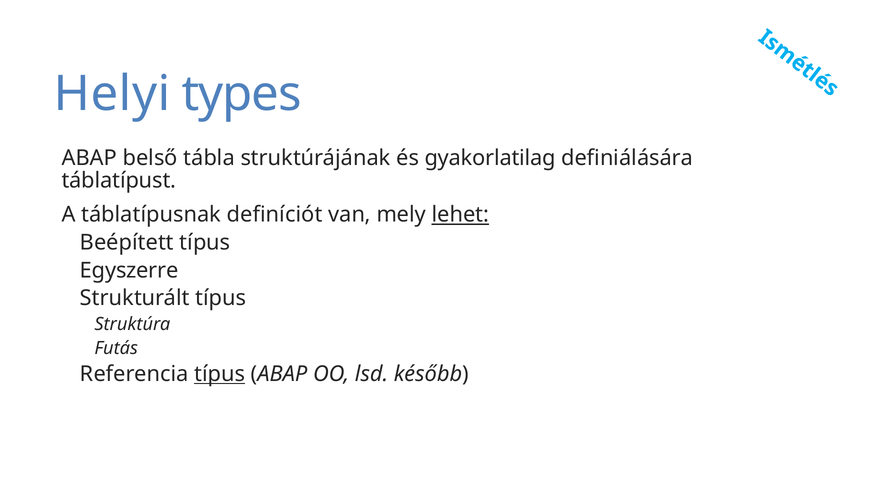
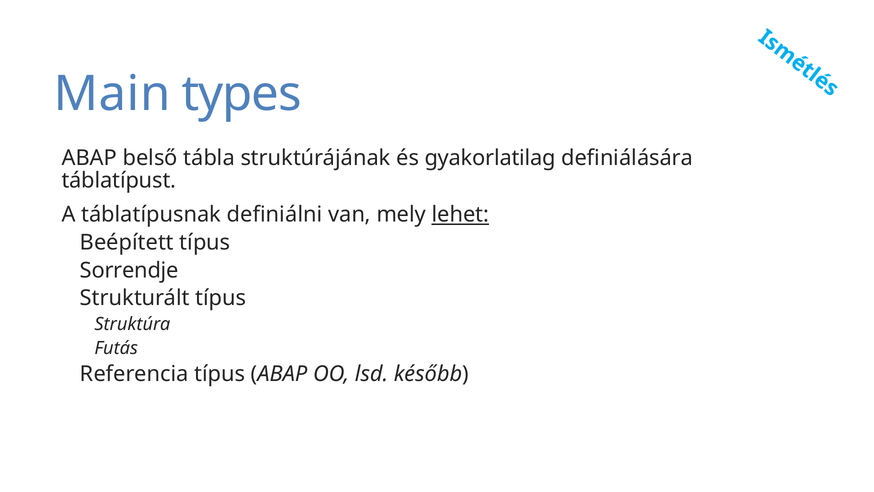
Helyi: Helyi -> Main
definíciót: definíciót -> definiálni
Egyszerre: Egyszerre -> Sorrendje
típus at (220, 374) underline: present -> none
